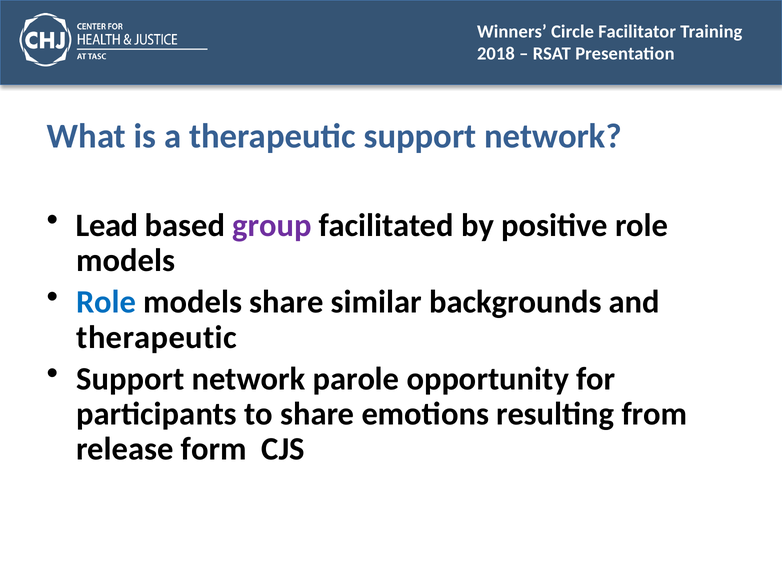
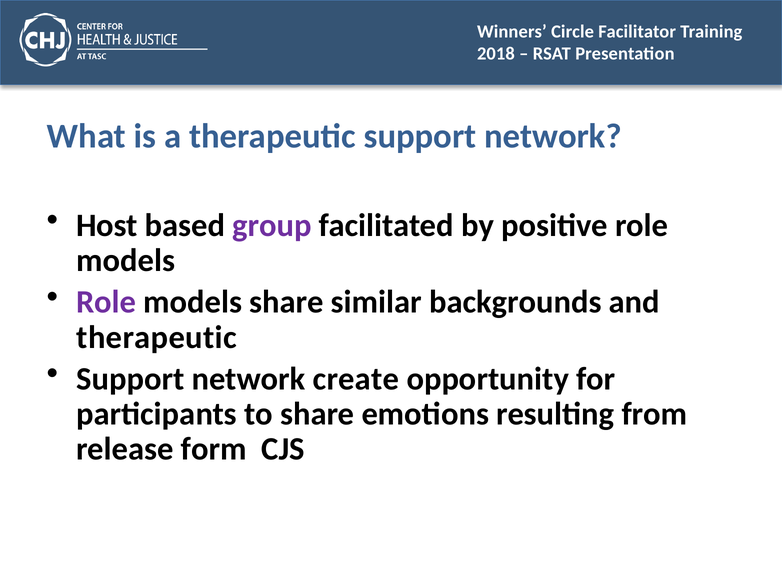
Lead: Lead -> Host
Role at (106, 302) colour: blue -> purple
parole: parole -> create
